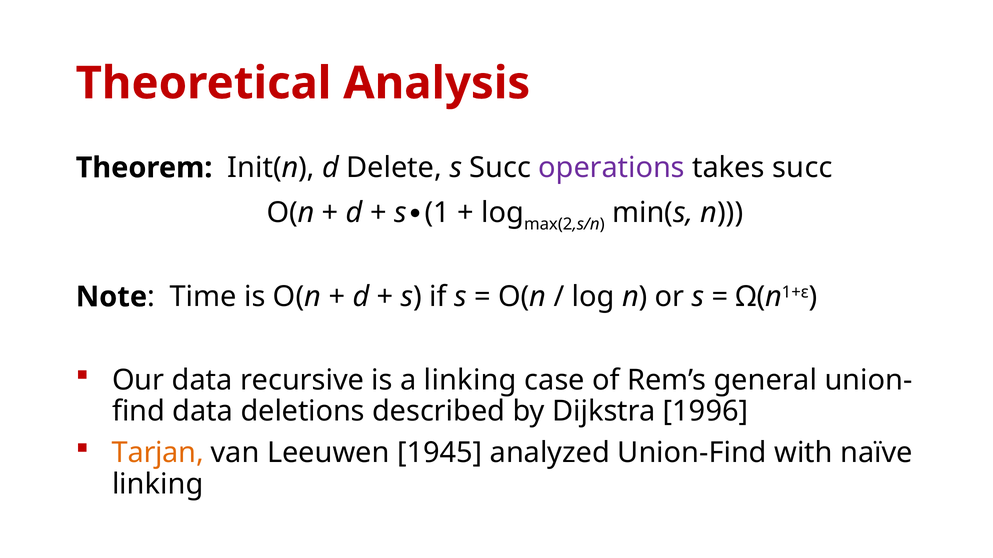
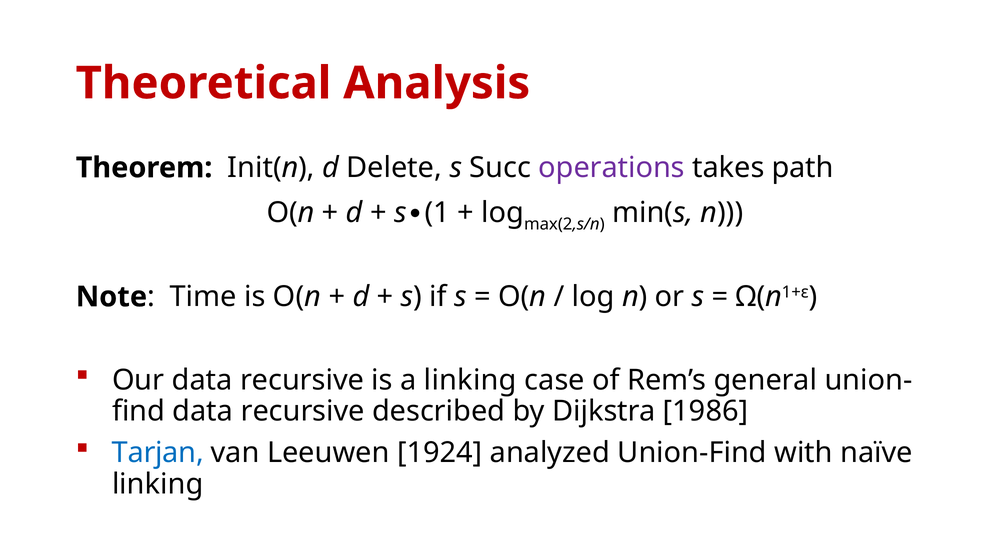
takes succ: succ -> path
deletions at (303, 412): deletions -> recursive
1996: 1996 -> 1986
Tarjan colour: orange -> blue
1945: 1945 -> 1924
